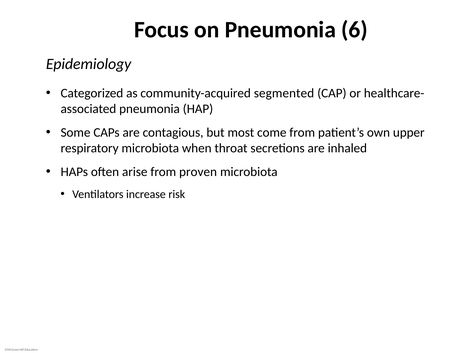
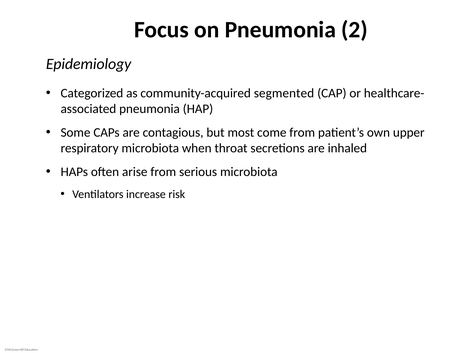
6: 6 -> 2
proven: proven -> serious
